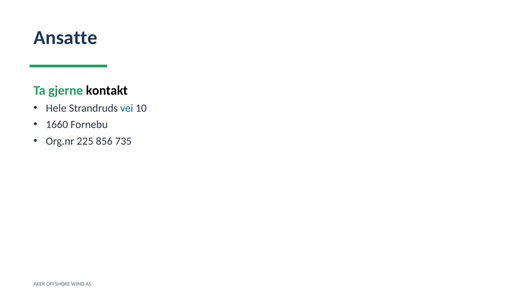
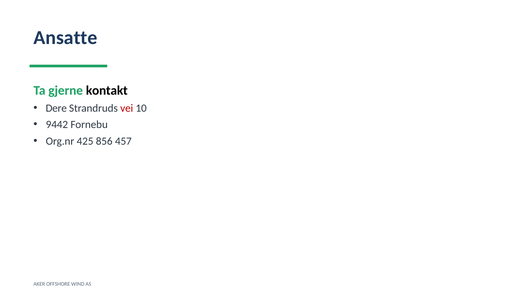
Hele: Hele -> Dere
vei colour: blue -> red
1660: 1660 -> 9442
225: 225 -> 425
735: 735 -> 457
